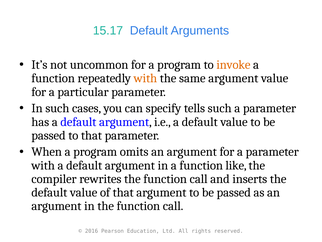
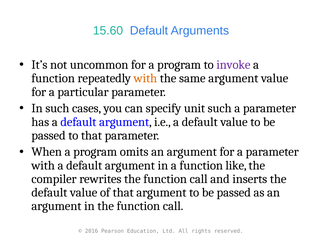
15.17: 15.17 -> 15.60
invoke colour: orange -> purple
tells: tells -> unit
